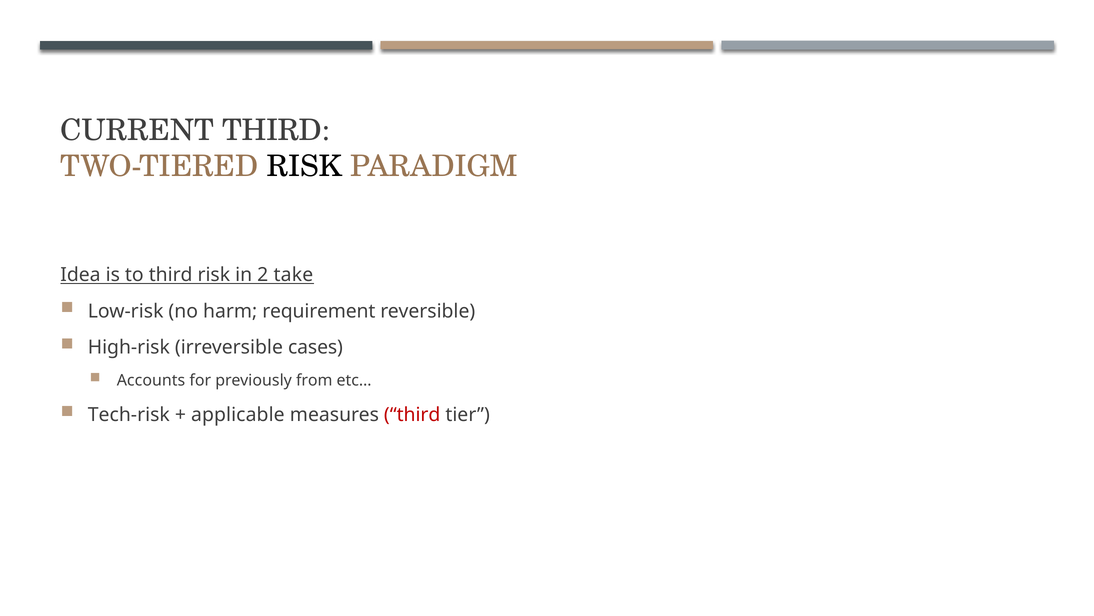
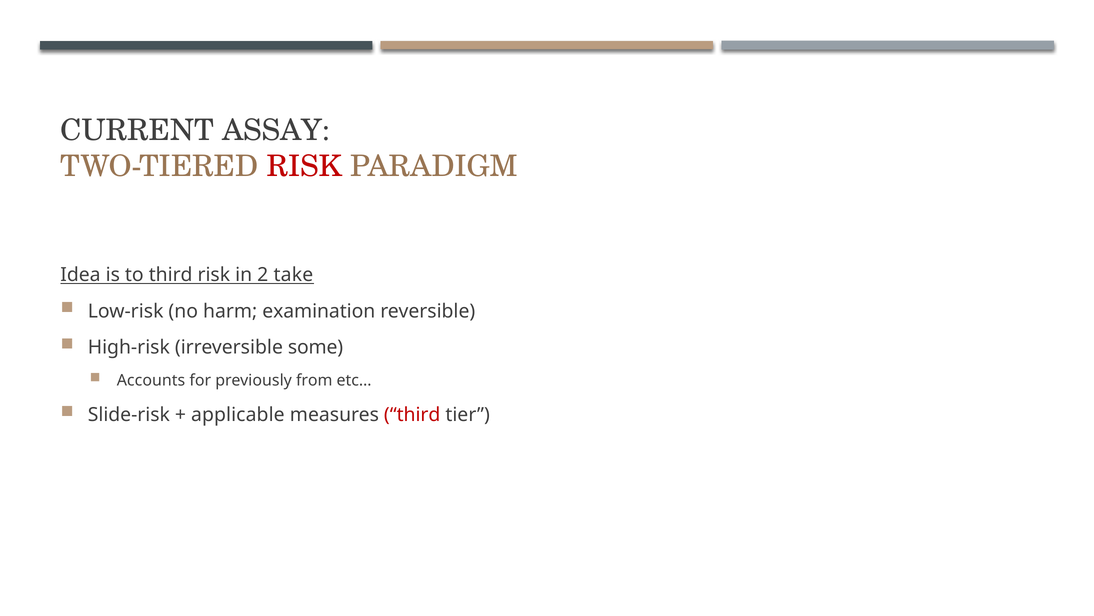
CURRENT THIRD: THIRD -> ASSAY
RISK at (304, 166) colour: black -> red
requirement: requirement -> examination
cases: cases -> some
Tech-risk: Tech-risk -> Slide-risk
